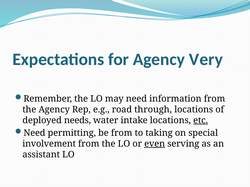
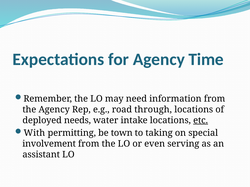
Very: Very -> Time
Need at (34, 133): Need -> With
be from: from -> town
even underline: present -> none
